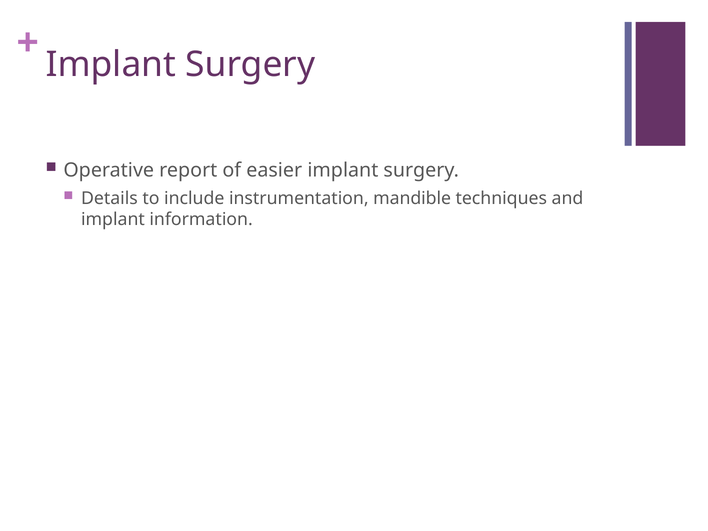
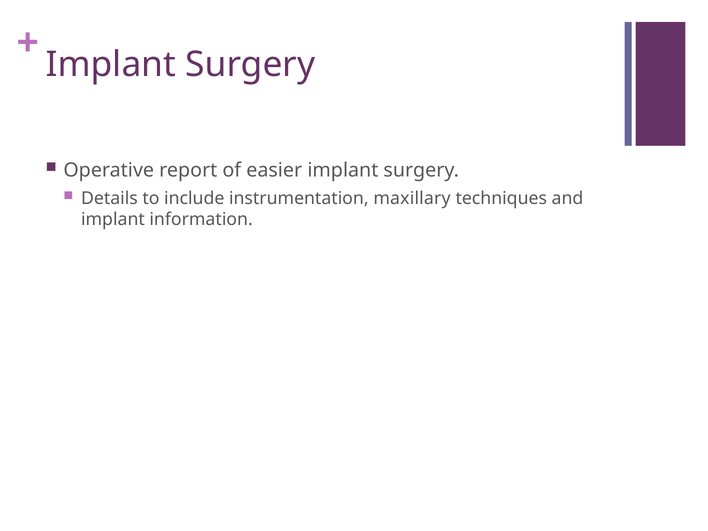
mandible: mandible -> maxillary
